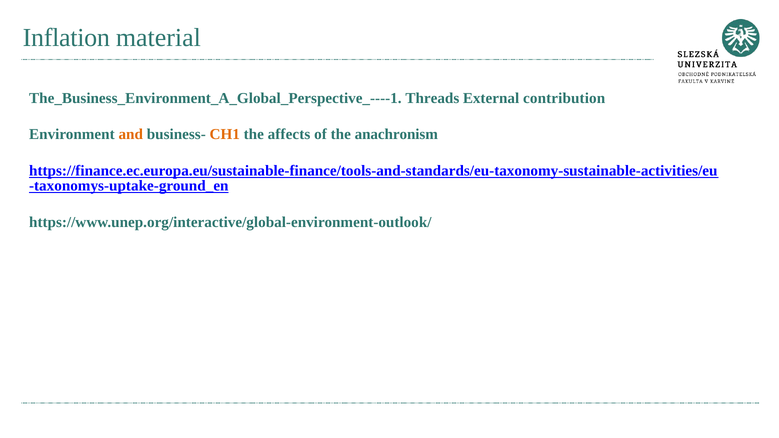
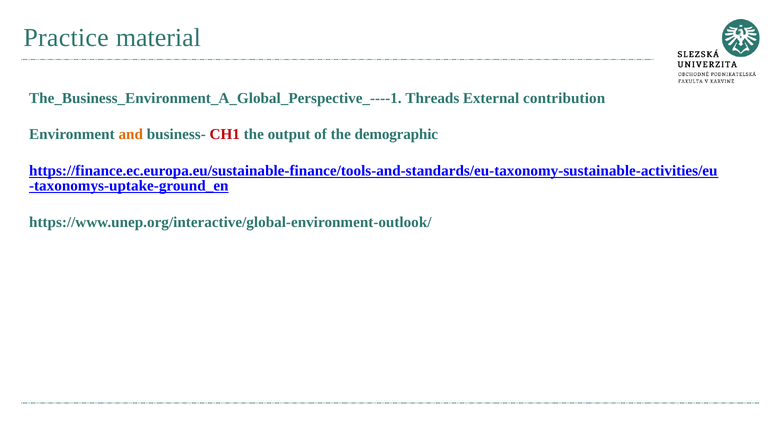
Inflation: Inflation -> Practice
CH1 colour: orange -> red
affects: affects -> output
anachronism: anachronism -> demographic
